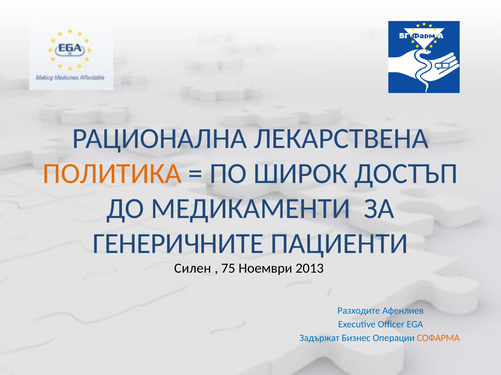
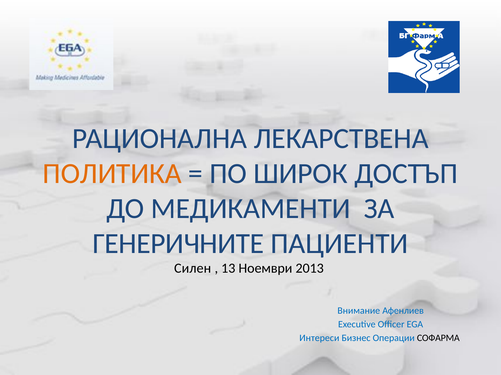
75: 75 -> 13
Разходите: Разходите -> Внимание
Задържат: Задържат -> Интереси
СОФАРМА colour: orange -> black
